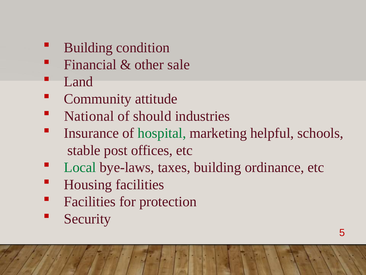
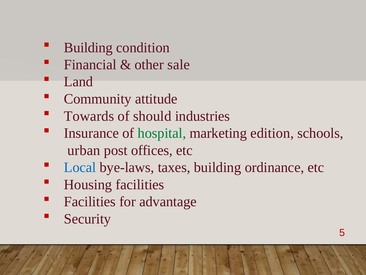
National: National -> Towards
helpful: helpful -> edition
stable: stable -> urban
Local colour: green -> blue
protection: protection -> advantage
